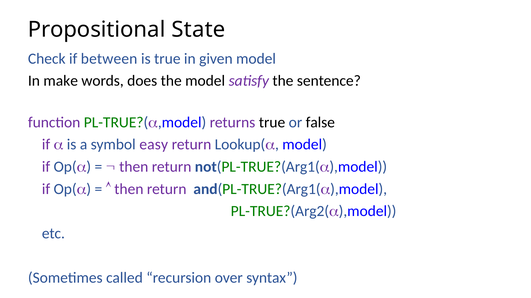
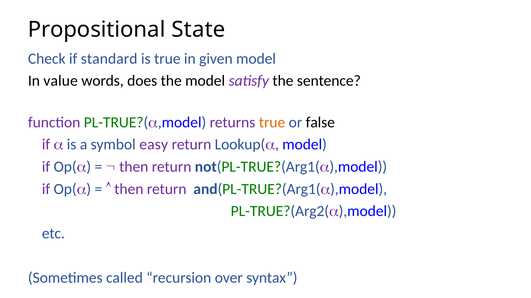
between: between -> standard
make: make -> value
true at (272, 123) colour: black -> orange
